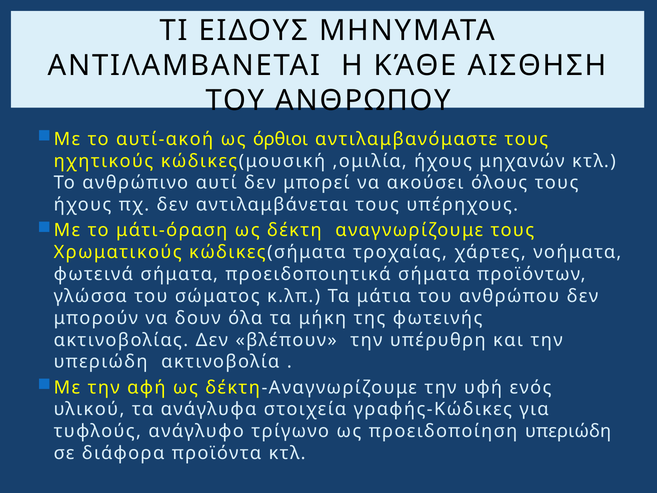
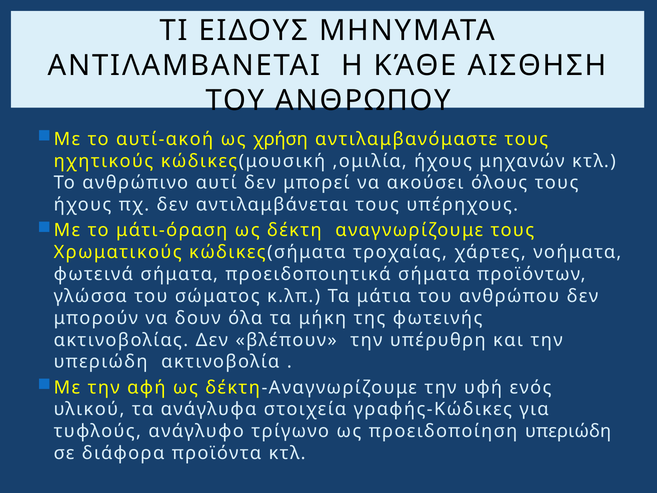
όρθιοι: όρθιοι -> χρήση
